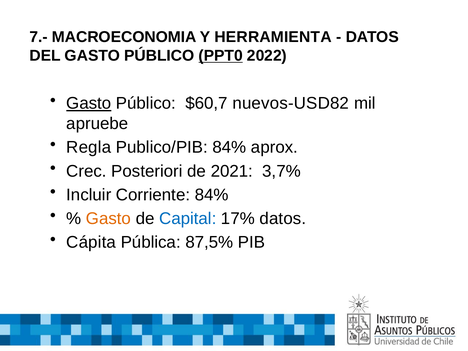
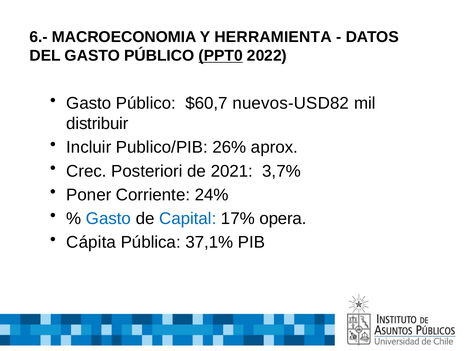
7.-: 7.- -> 6.-
Gasto at (89, 103) underline: present -> none
apruebe: apruebe -> distribuir
Regla: Regla -> Incluir
Publico/PIB 84%: 84% -> 26%
Incluir: Incluir -> Poner
Corriente 84%: 84% -> 24%
Gasto at (108, 218) colour: orange -> blue
17% datos: datos -> opera
87,5%: 87,5% -> 37,1%
